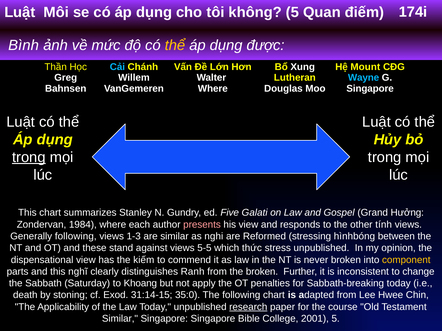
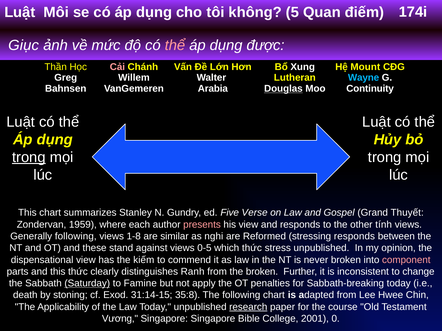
Bình: Bình -> Giục
thể at (175, 45) colour: yellow -> pink
Cải colour: light blue -> pink
Where at (213, 89): Where -> Arabia
Douglas underline: none -> present
Singapore at (370, 89): Singapore -> Continuity
Galati: Galati -> Verse
Hưởng: Hưởng -> Thuyết
1984: 1984 -> 1959
1-3: 1-3 -> 1-8
stressing hìnhbóng: hìnhbóng -> responds
5-5: 5-5 -> 0-5
component colour: yellow -> pink
this nghĩ: nghĩ -> thức
Saturday underline: none -> present
Khoang: Khoang -> Famine
35:0: 35:0 -> 35:8
Similar at (120, 319): Similar -> Vương
2001 5: 5 -> 0
